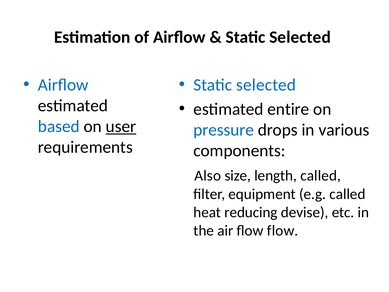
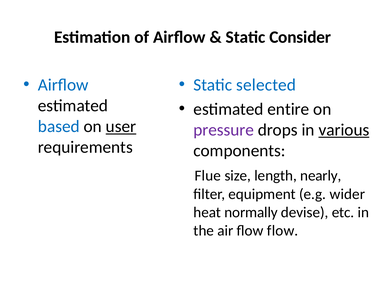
Selected at (300, 37): Selected -> Consider
pressure colour: blue -> purple
various underline: none -> present
Also: Also -> Flue
length called: called -> nearly
e.g called: called -> wider
reducing: reducing -> normally
